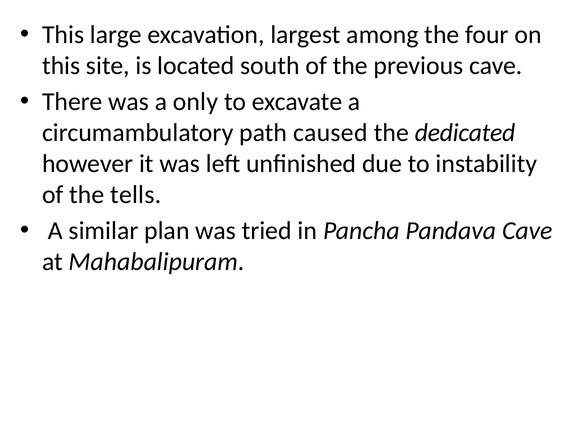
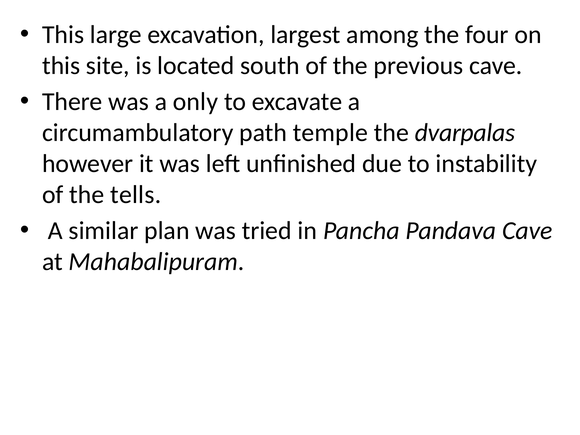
caused: caused -> temple
dedicated: dedicated -> dvarpalas
